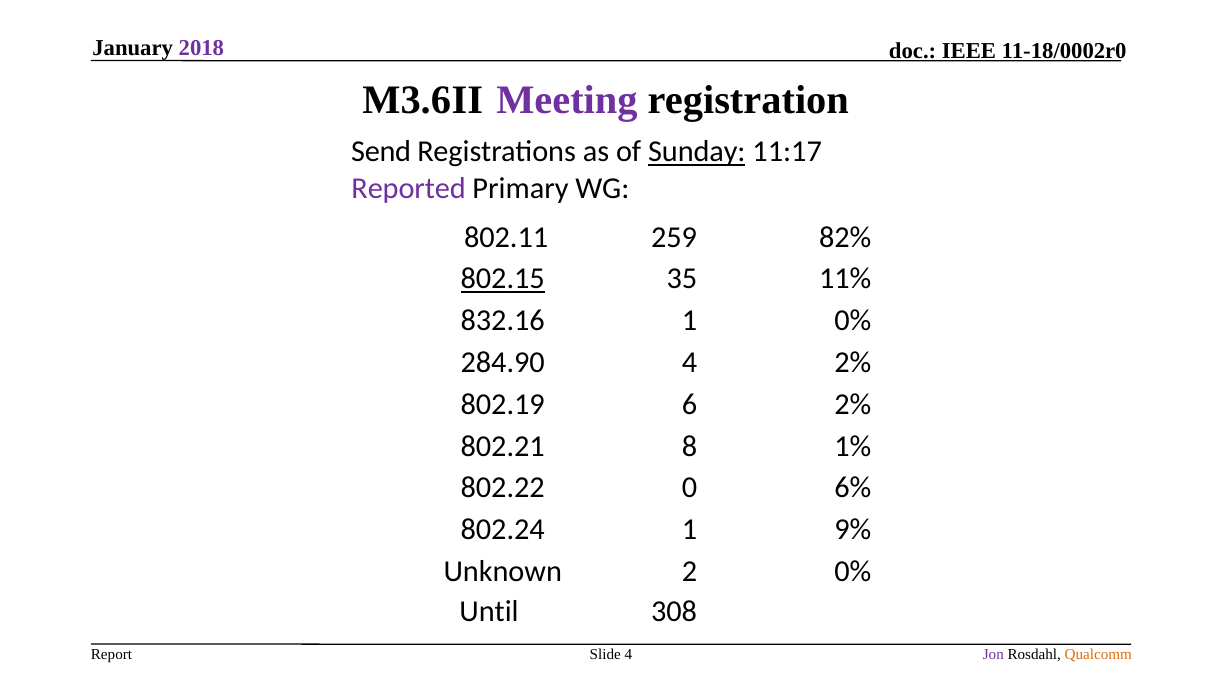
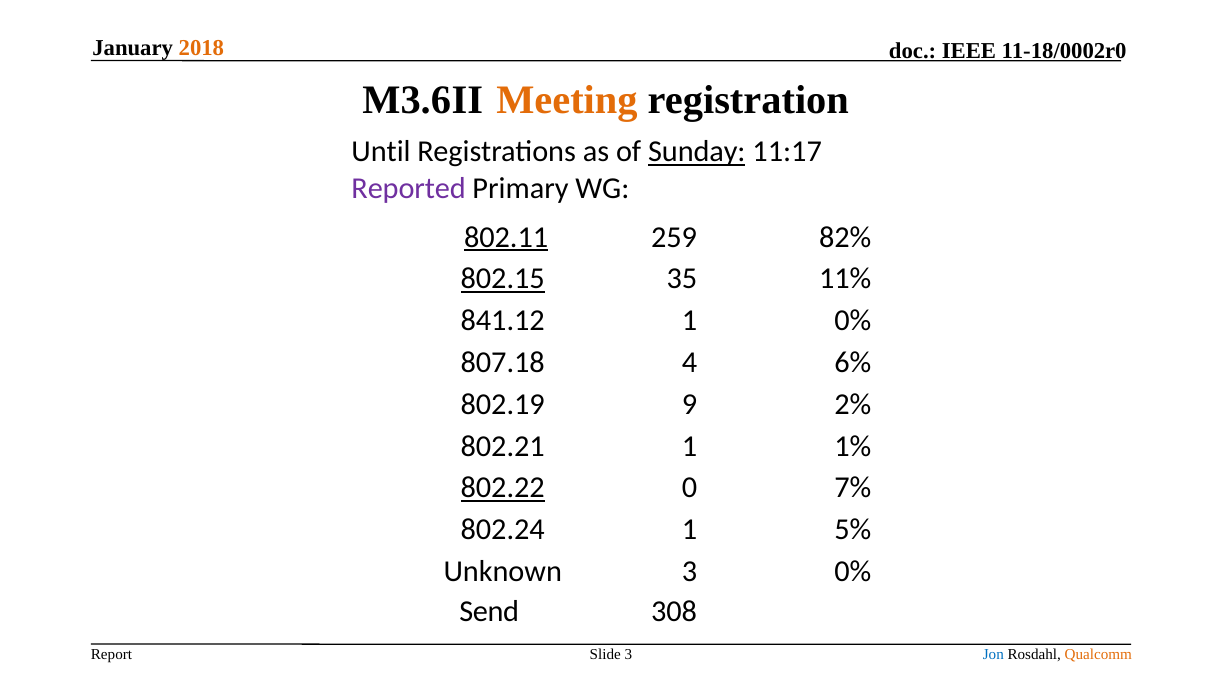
2018 colour: purple -> orange
Meeting colour: purple -> orange
Send: Send -> Until
802.11 underline: none -> present
832.16: 832.16 -> 841.12
284.90: 284.90 -> 807.18
4 2%: 2% -> 6%
6: 6 -> 9
802.21 8: 8 -> 1
802.22 underline: none -> present
6%: 6% -> 7%
9%: 9% -> 5%
Unknown 2: 2 -> 3
Until: Until -> Send
Slide 4: 4 -> 3
Jon colour: purple -> blue
